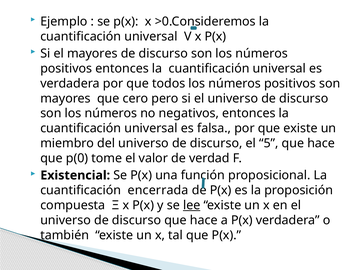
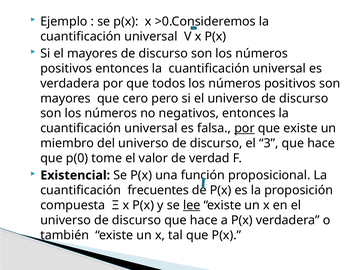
por at (244, 128) underline: none -> present
5: 5 -> 3
encerrada: encerrada -> frecuentes
